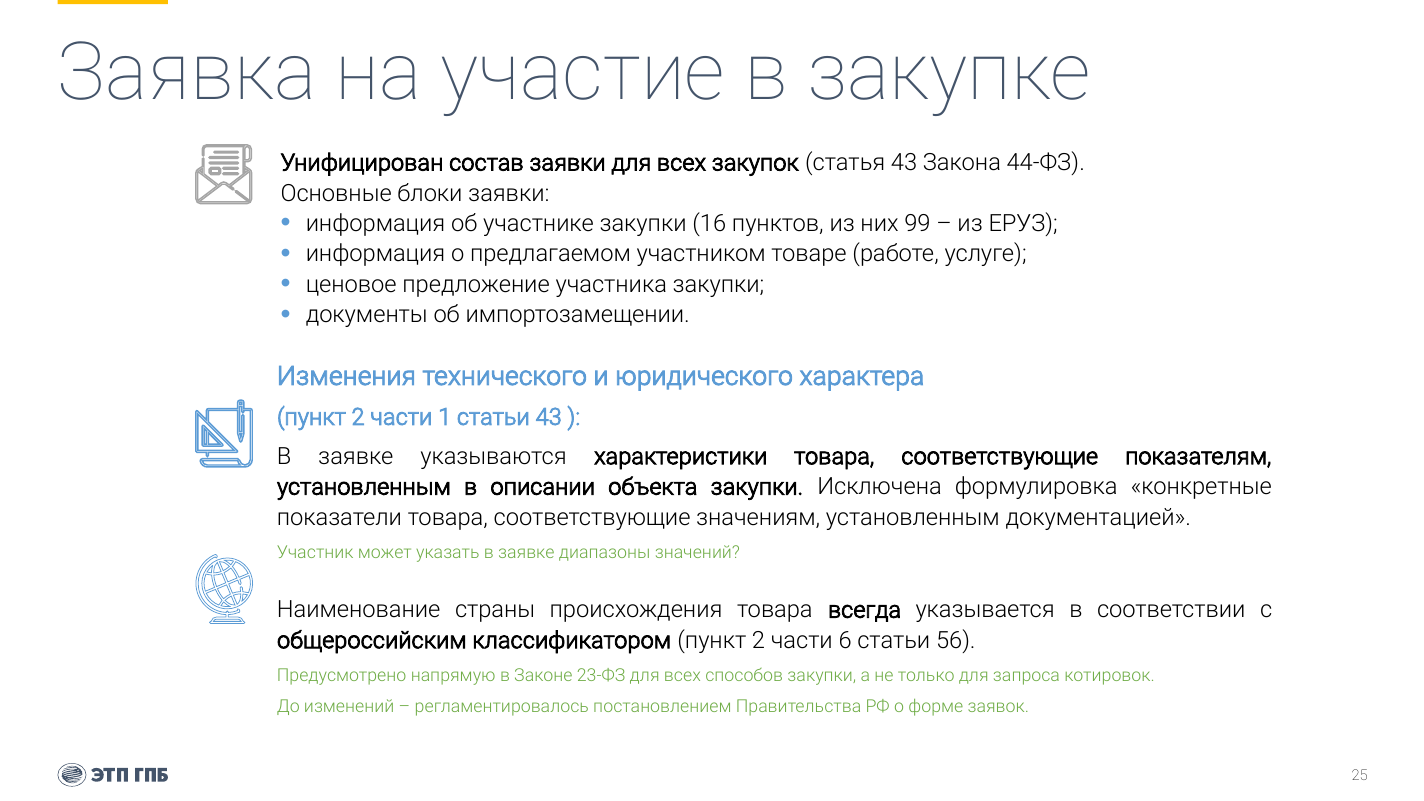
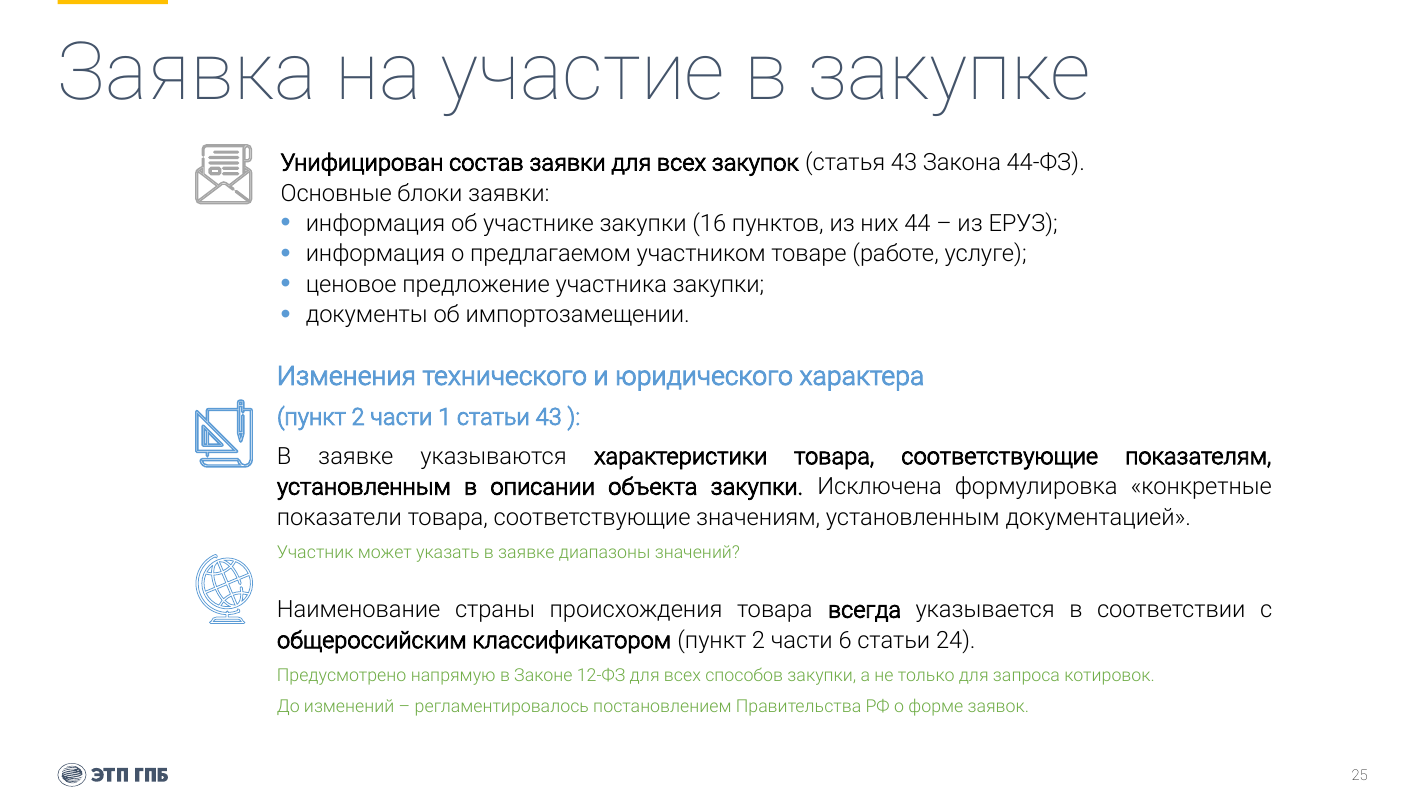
99: 99 -> 44
56: 56 -> 24
23-ФЗ: 23-ФЗ -> 12-ФЗ
